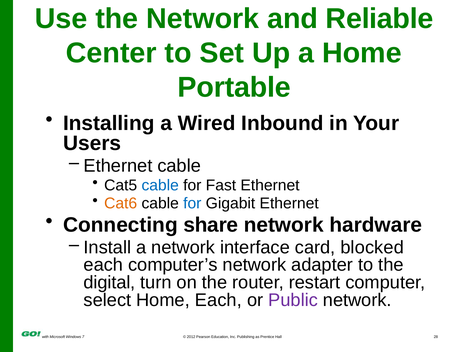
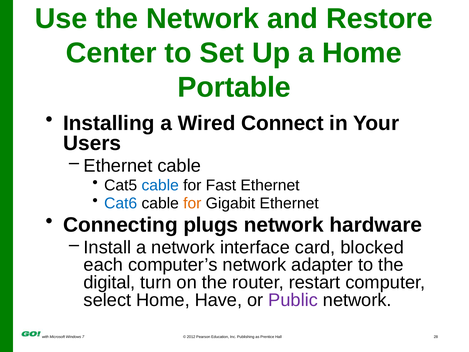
Reliable: Reliable -> Restore
Inbound: Inbound -> Connect
Cat6 colour: orange -> blue
for at (192, 203) colour: blue -> orange
share: share -> plugs
Home Each: Each -> Have
